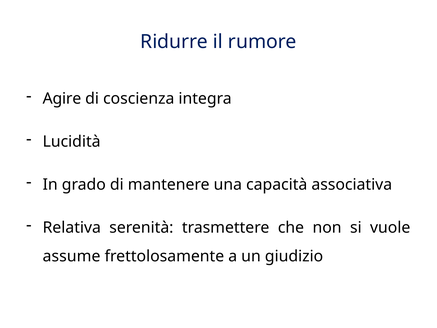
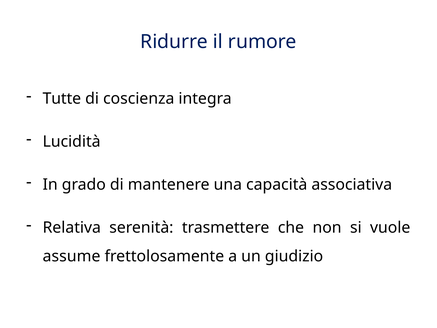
Agire: Agire -> Tutte
